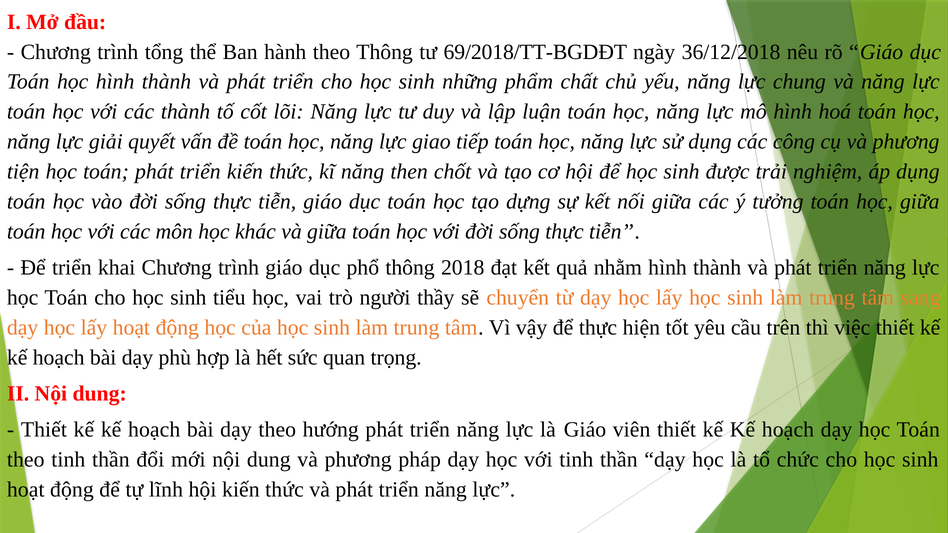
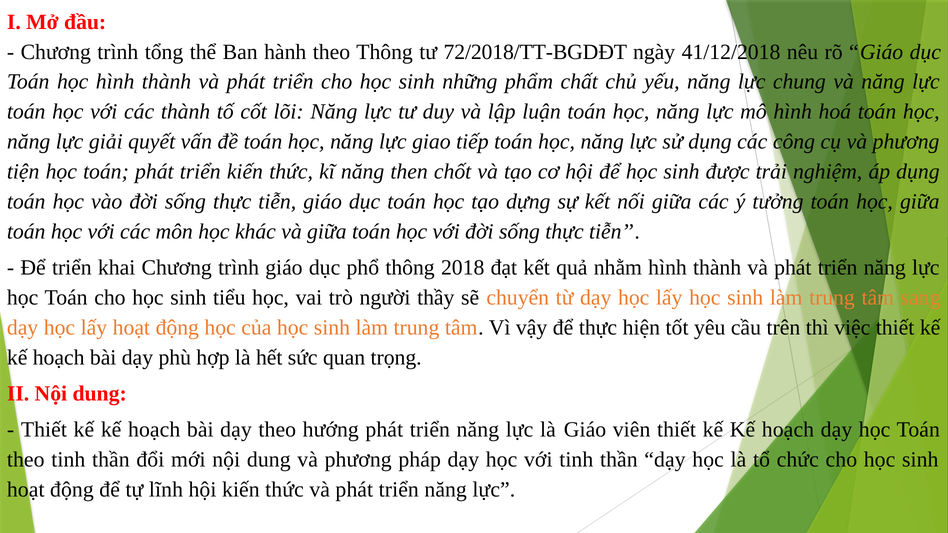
69/2018/TT-BGDĐT: 69/2018/TT-BGDĐT -> 72/2018/TT-BGDĐT
36/12/2018: 36/12/2018 -> 41/12/2018
